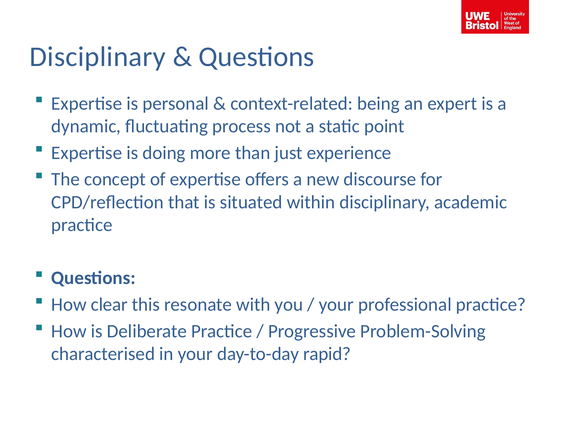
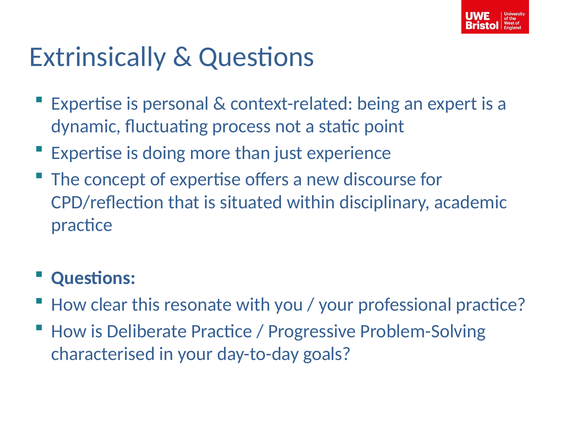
Disciplinary at (98, 57): Disciplinary -> Extrinsically
rapid: rapid -> goals
